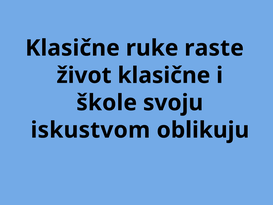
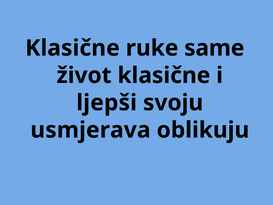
raste: raste -> same
škole: škole -> ljepši
iskustvom: iskustvom -> usmjerava
